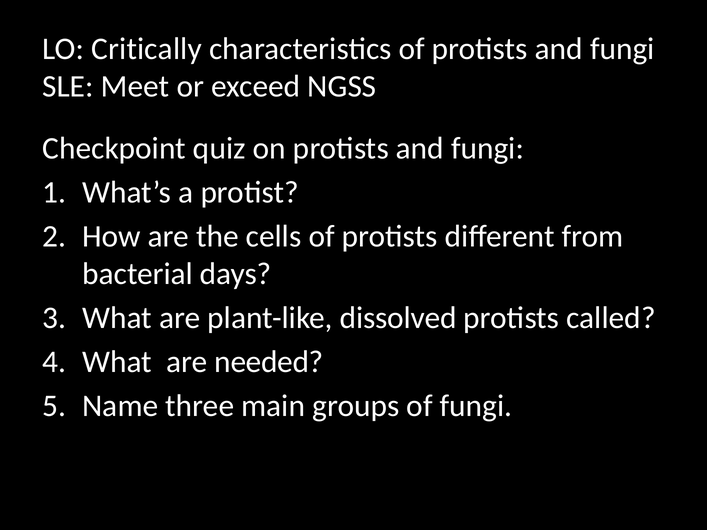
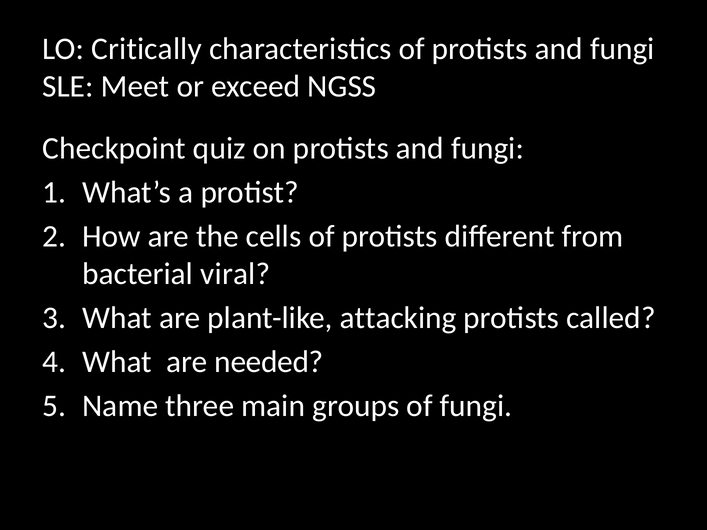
days: days -> viral
dissolved: dissolved -> attacking
